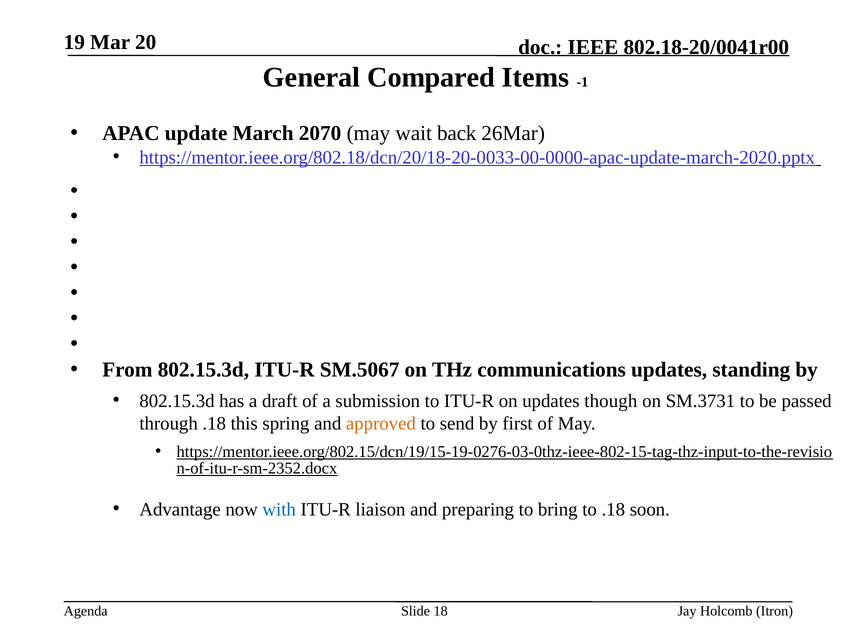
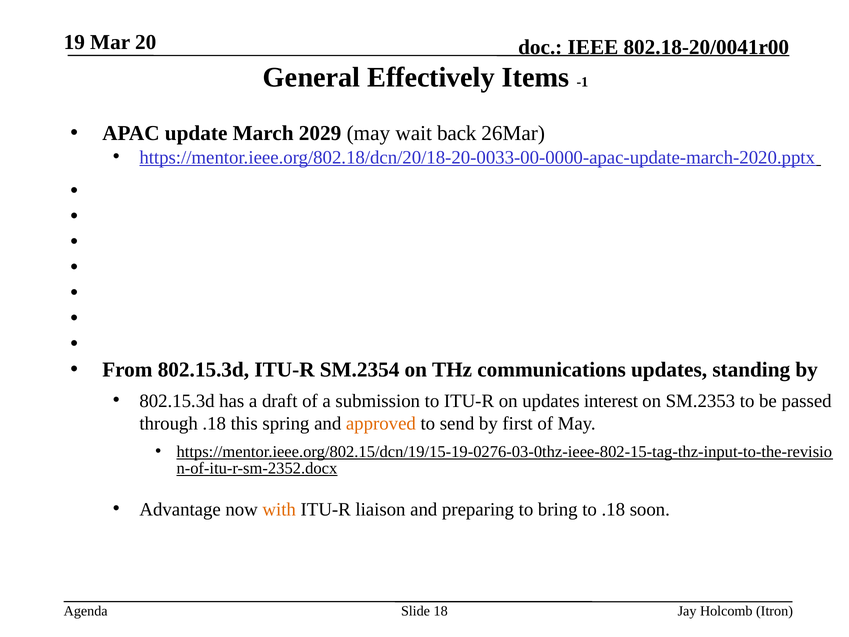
Compared: Compared -> Effectively
2070: 2070 -> 2029
SM.5067: SM.5067 -> SM.2354
though: though -> interest
SM.3731: SM.3731 -> SM.2353
with colour: blue -> orange
